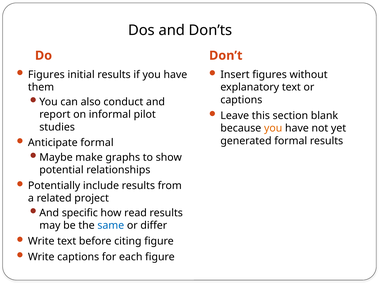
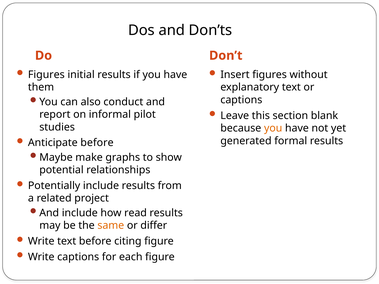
Anticipate formal: formal -> before
And specific: specific -> include
same colour: blue -> orange
